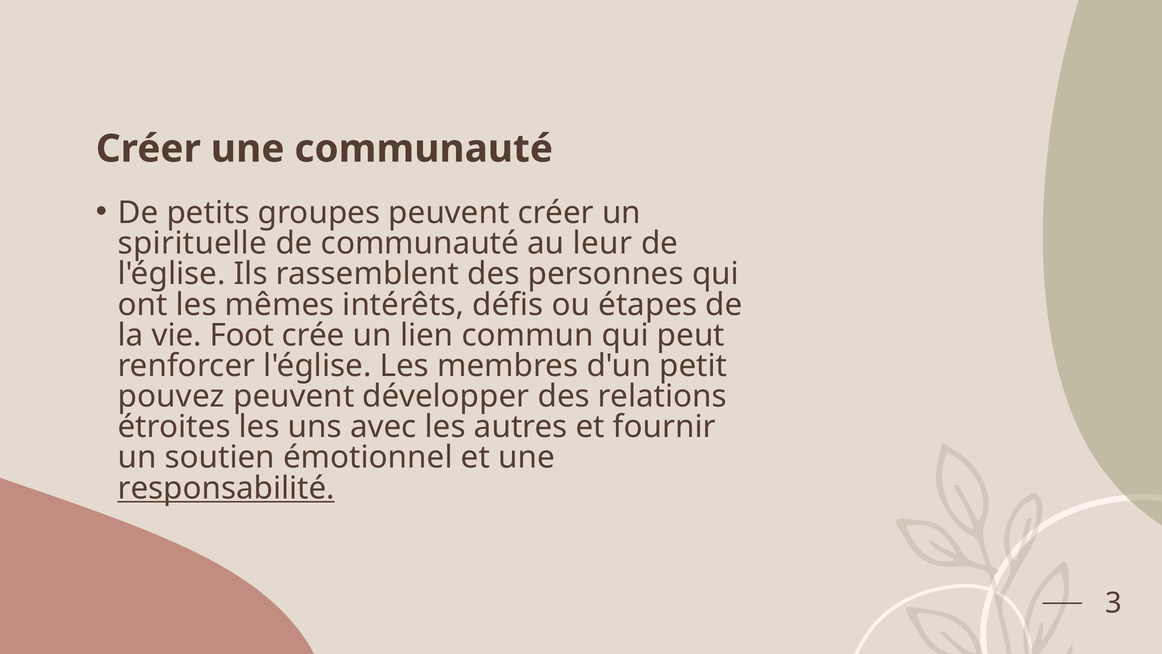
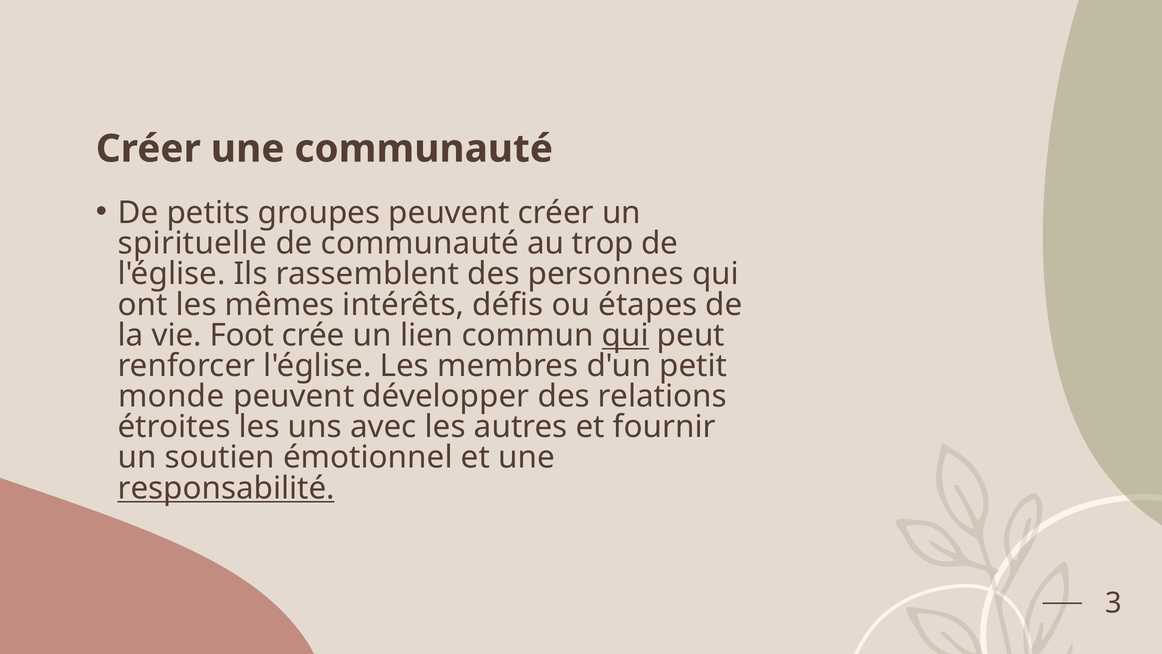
leur: leur -> trop
qui at (625, 335) underline: none -> present
pouvez: pouvez -> monde
